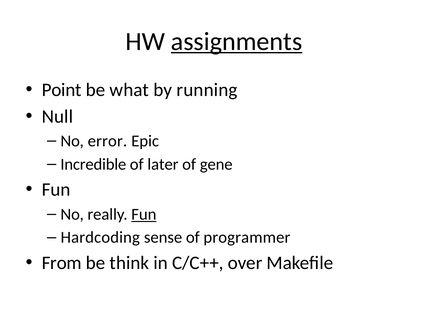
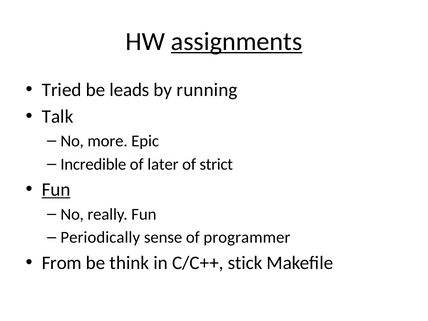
Point: Point -> Tried
what: what -> leads
Null: Null -> Talk
error: error -> more
gene: gene -> strict
Fun at (56, 190) underline: none -> present
Fun at (144, 214) underline: present -> none
Hardcoding: Hardcoding -> Periodically
over: over -> stick
